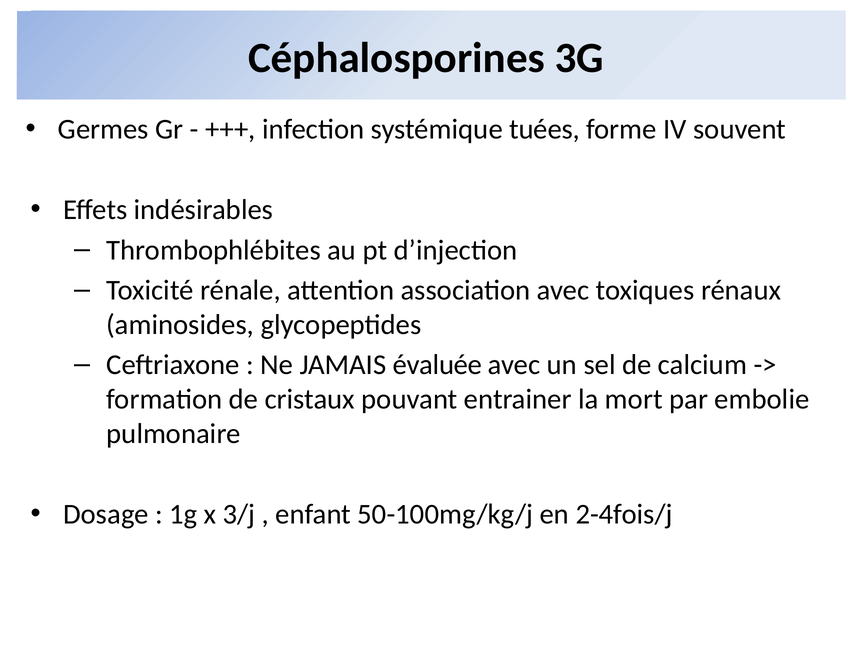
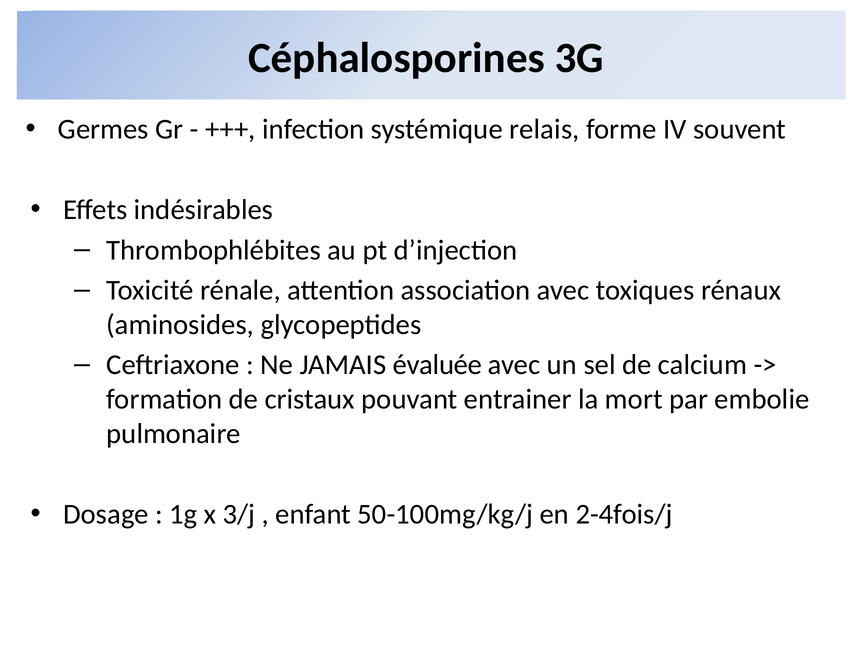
tuées: tuées -> relais
